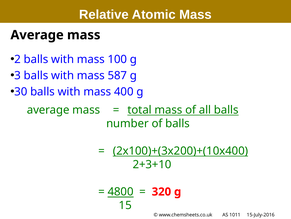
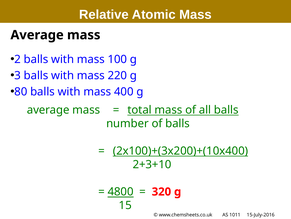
587: 587 -> 220
30: 30 -> 80
